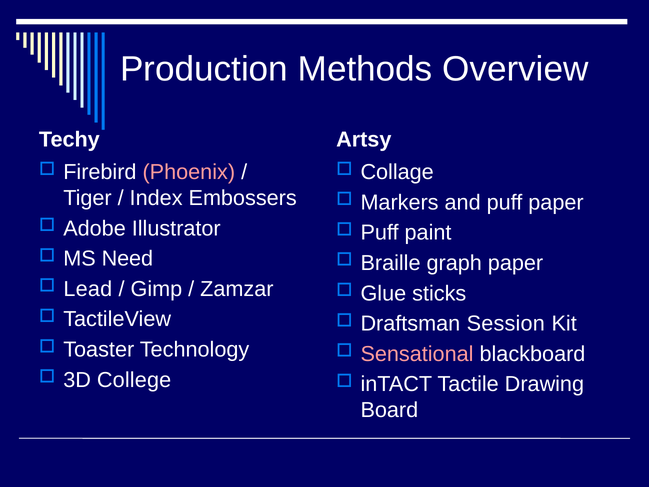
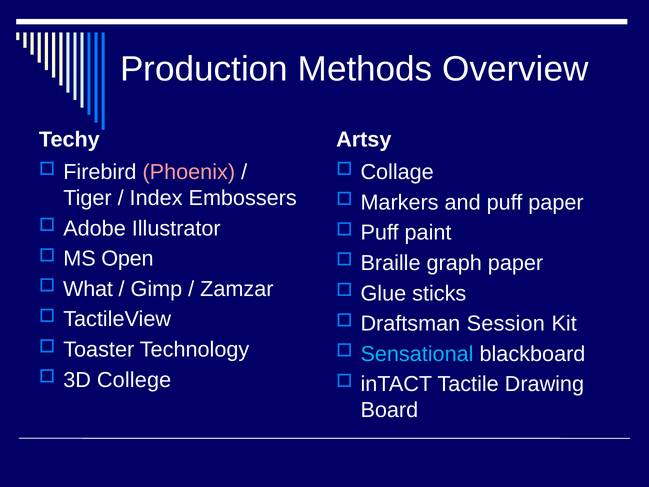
Need: Need -> Open
Lead: Lead -> What
Sensational colour: pink -> light blue
